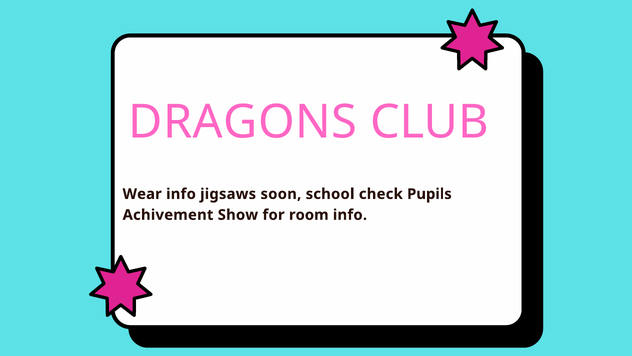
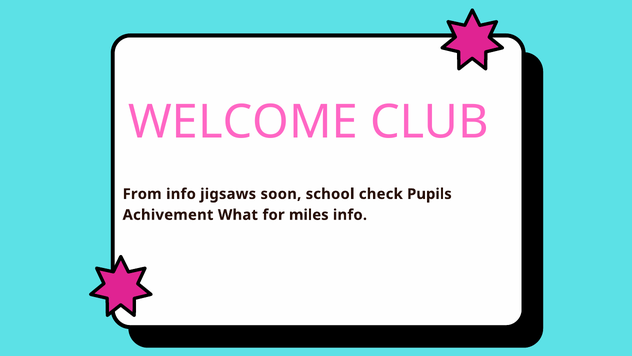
DRAGONS: DRAGONS -> WELCOME
Wear: Wear -> From
Show: Show -> What
room: room -> miles
